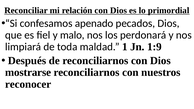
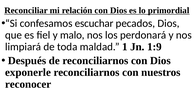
apenado: apenado -> escuchar
mostrarse: mostrarse -> exponerle
